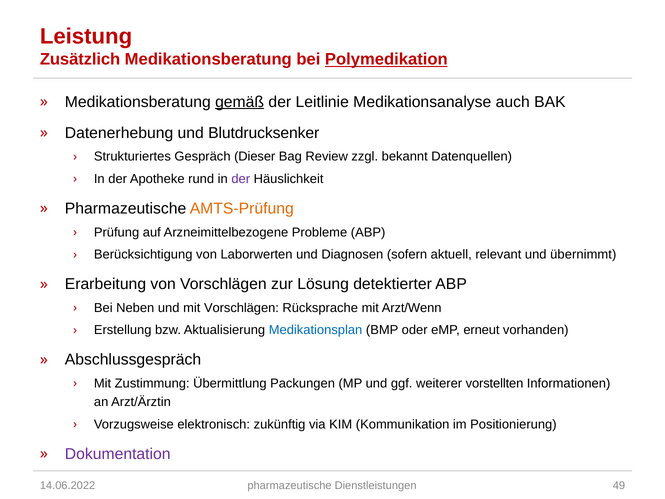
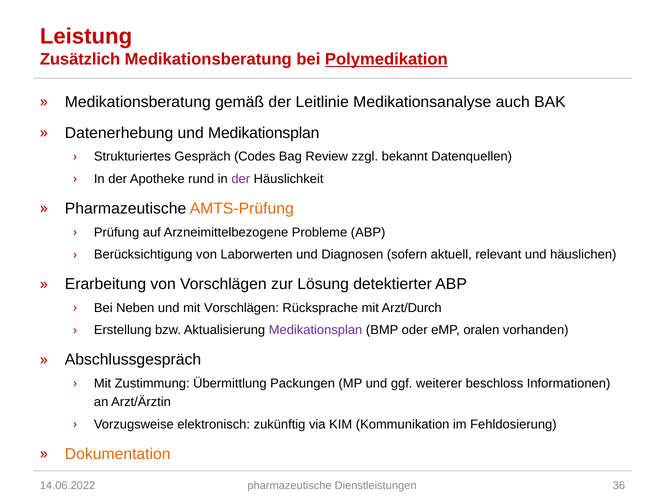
gemäß underline: present -> none
und Blutdrucksenker: Blutdrucksenker -> Medikationsplan
Dieser: Dieser -> Codes
übernimmt: übernimmt -> häuslichen
Arzt/Wenn: Arzt/Wenn -> Arzt/Durch
Medikationsplan at (316, 330) colour: blue -> purple
erneut: erneut -> oralen
vorstellten: vorstellten -> beschloss
Positionierung: Positionierung -> Fehldosierung
Dokumentation colour: purple -> orange
49: 49 -> 36
